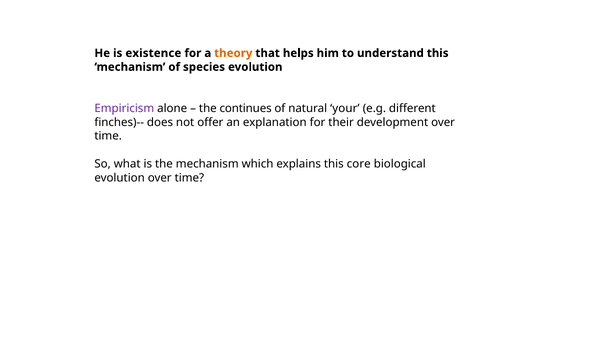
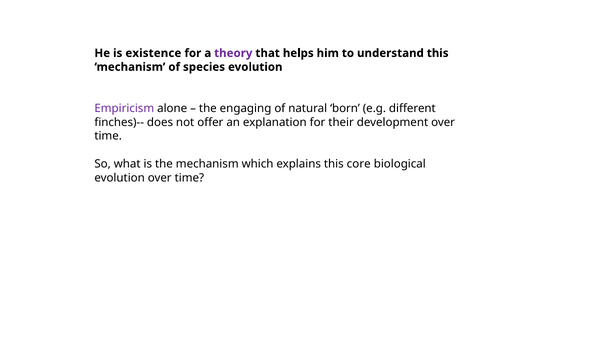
theory colour: orange -> purple
continues: continues -> engaging
your: your -> born
